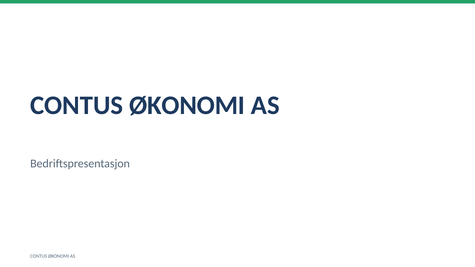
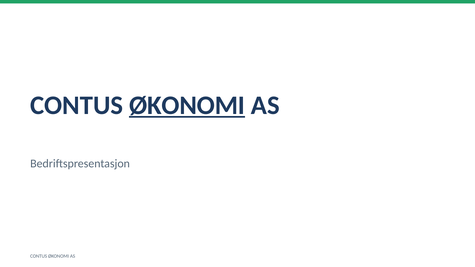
ØKONOMI at (187, 105) underline: none -> present
